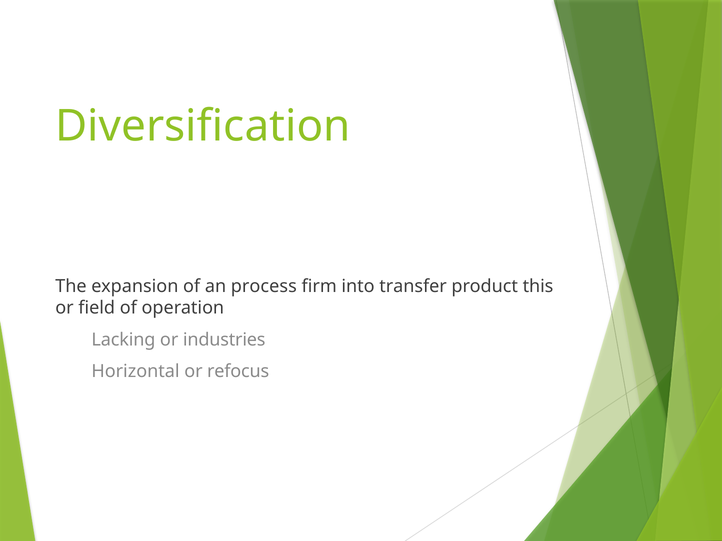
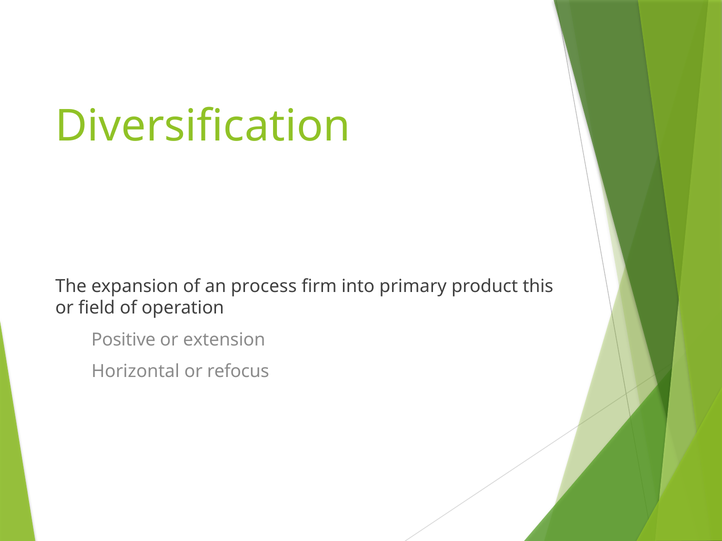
transfer: transfer -> primary
Lacking: Lacking -> Positive
industries: industries -> extension
